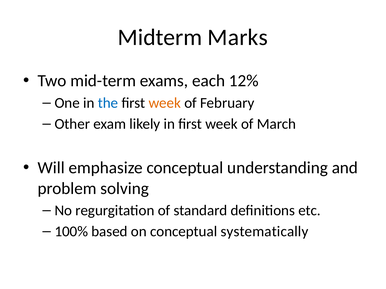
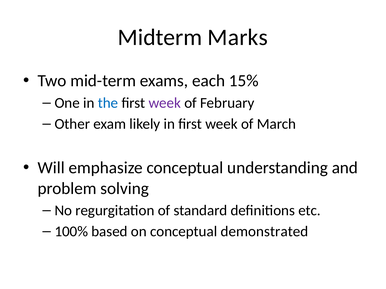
12%: 12% -> 15%
week at (165, 103) colour: orange -> purple
systematically: systematically -> demonstrated
